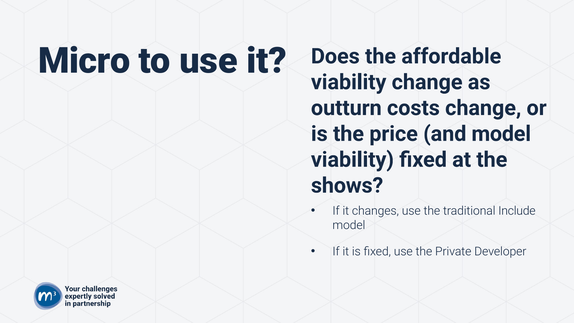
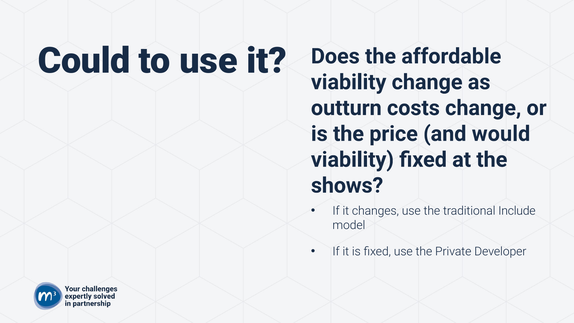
Micro: Micro -> Could
and model: model -> would
